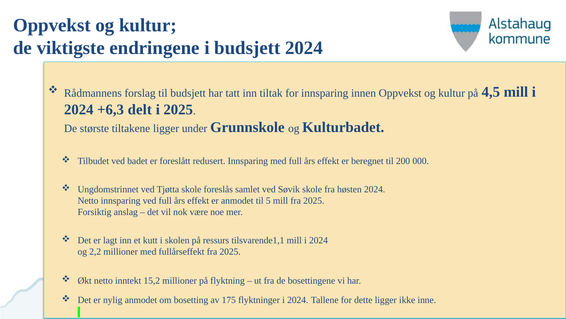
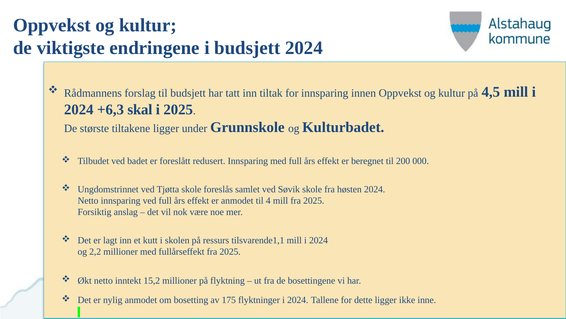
delt: delt -> skal
5: 5 -> 4
